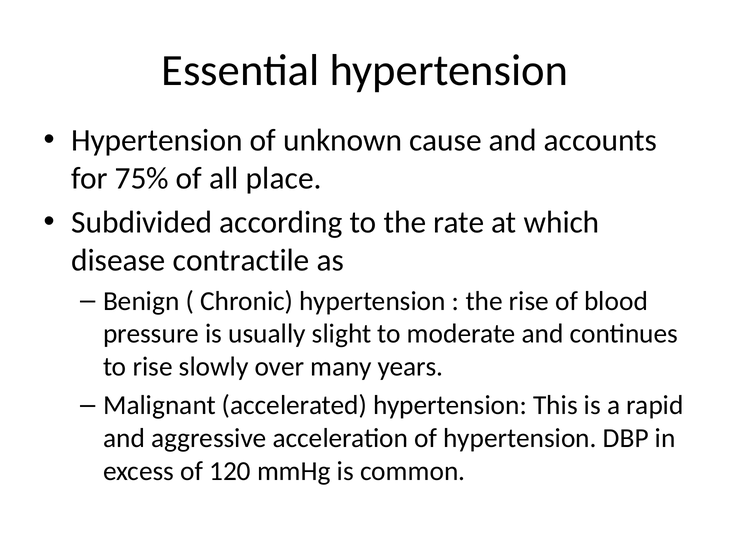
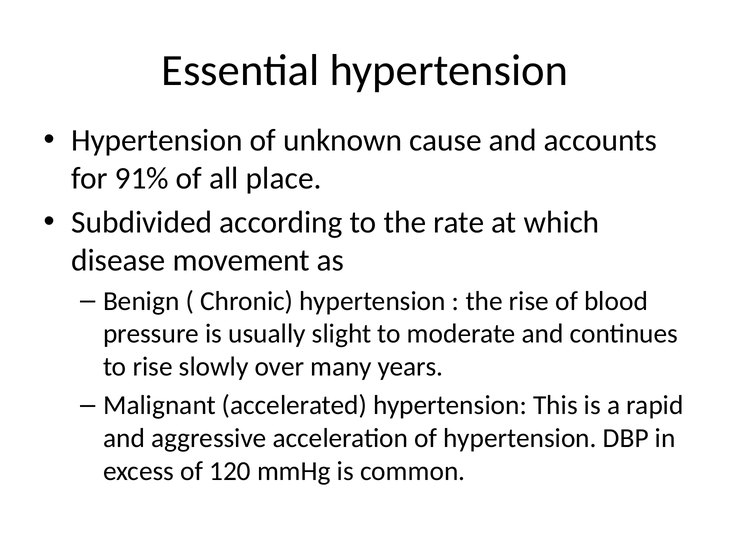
75%: 75% -> 91%
contractile: contractile -> movement
